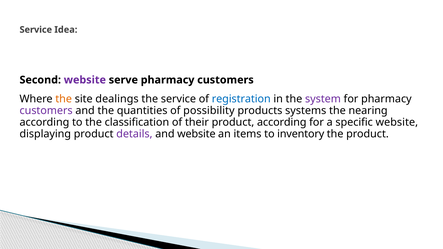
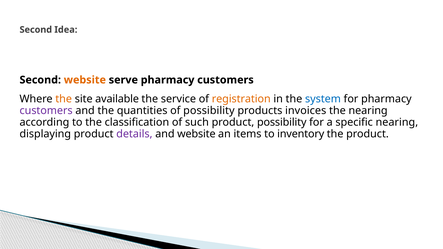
Service at (36, 30): Service -> Second
website at (85, 80) colour: purple -> orange
dealings: dealings -> available
registration colour: blue -> orange
system colour: purple -> blue
systems: systems -> invoices
their: their -> such
product according: according -> possibility
specific website: website -> nearing
